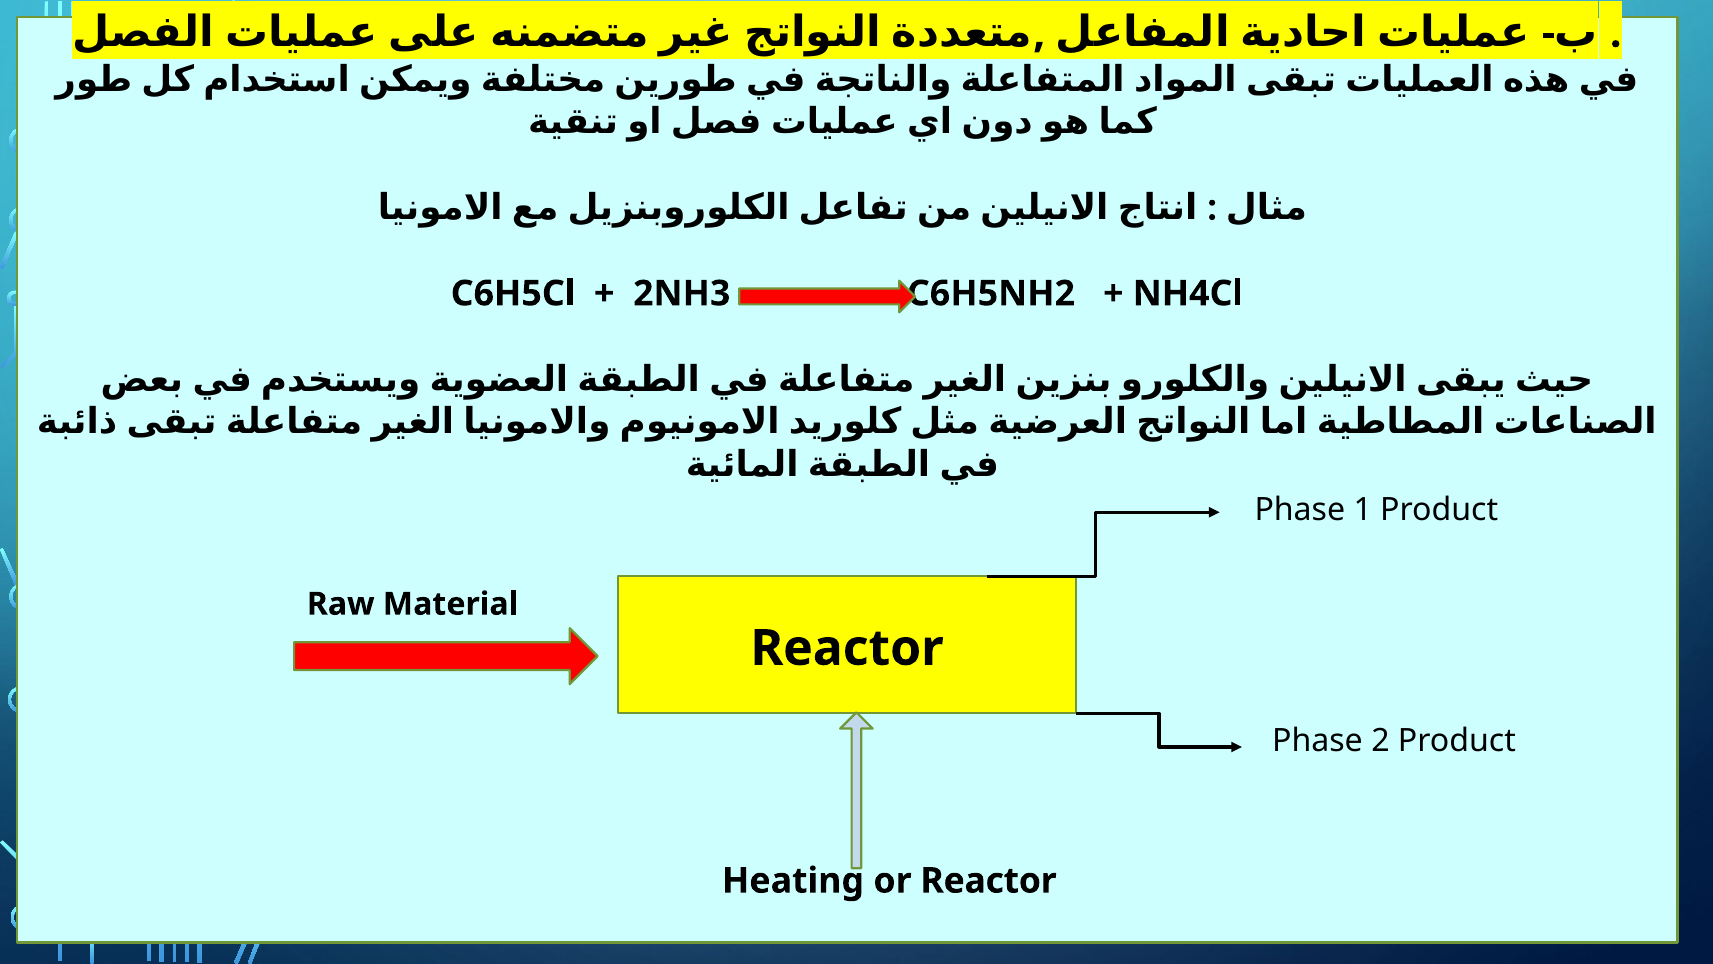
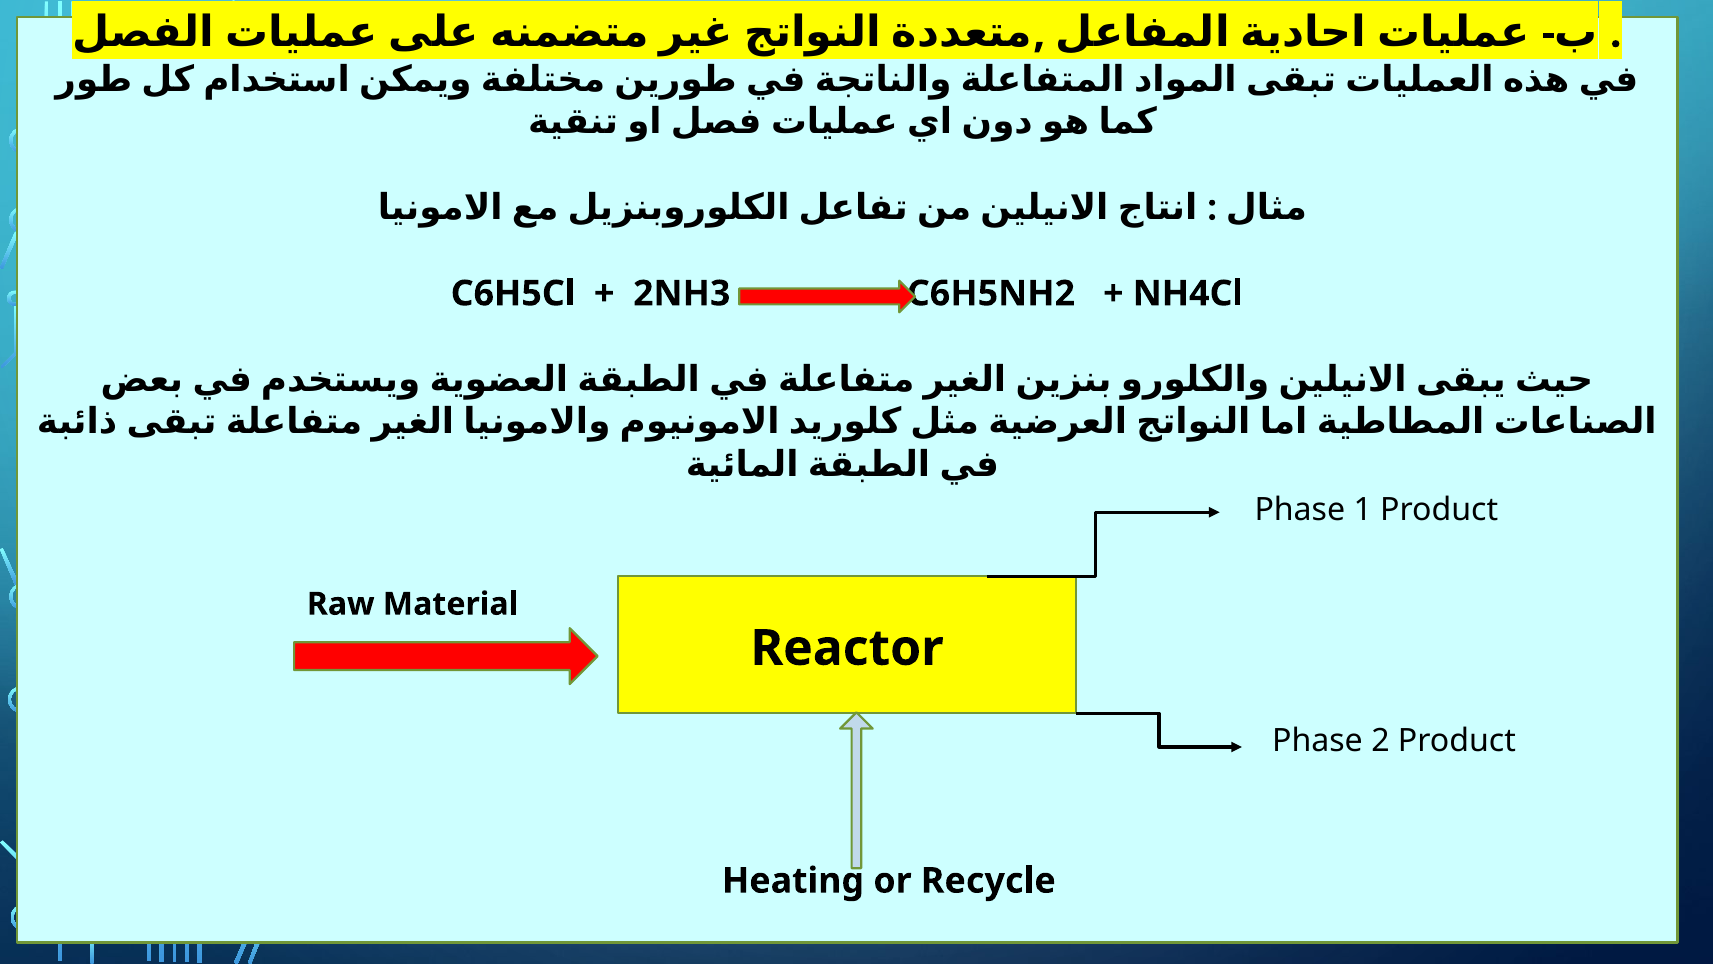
or Reactor: Reactor -> Recycle
